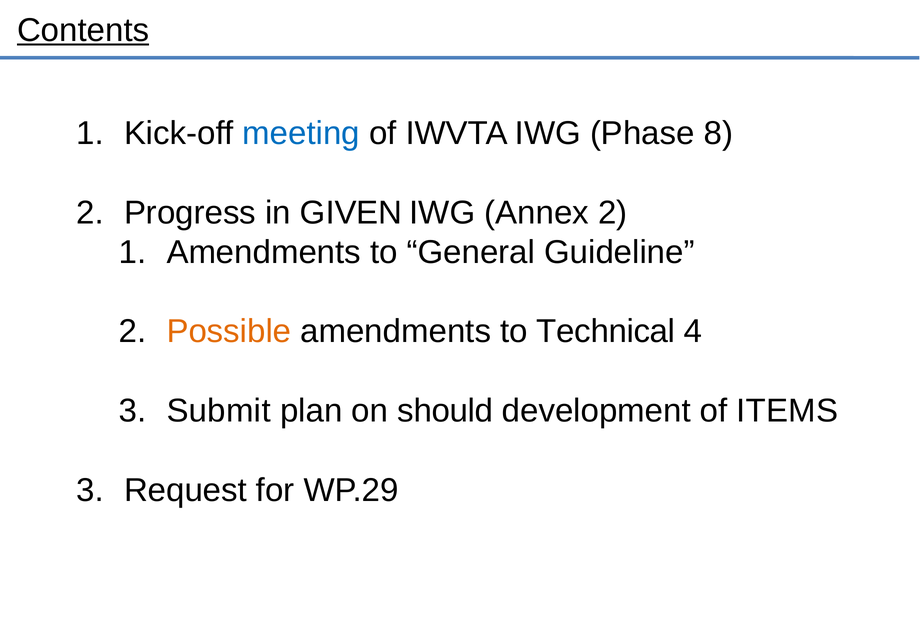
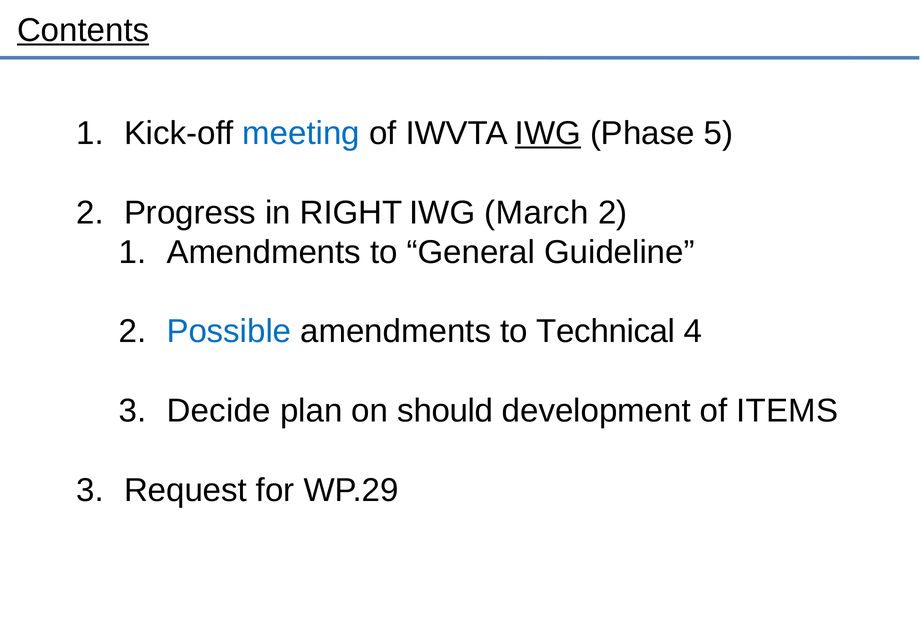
IWG at (548, 133) underline: none -> present
8: 8 -> 5
GIVEN: GIVEN -> RIGHT
Annex: Annex -> March
Possible colour: orange -> blue
Submit: Submit -> Decide
